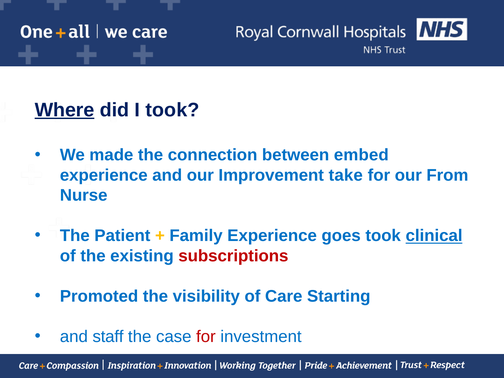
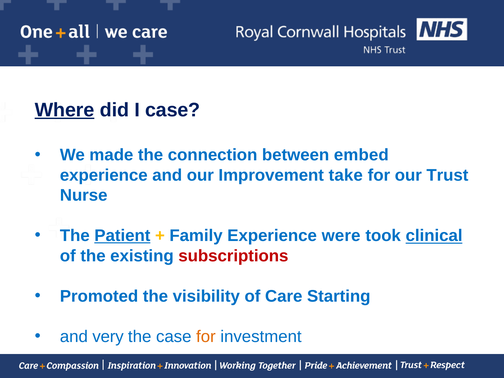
I took: took -> case
From: From -> Trust
Patient underline: none -> present
goes: goes -> were
staff: staff -> very
for at (206, 336) colour: red -> orange
